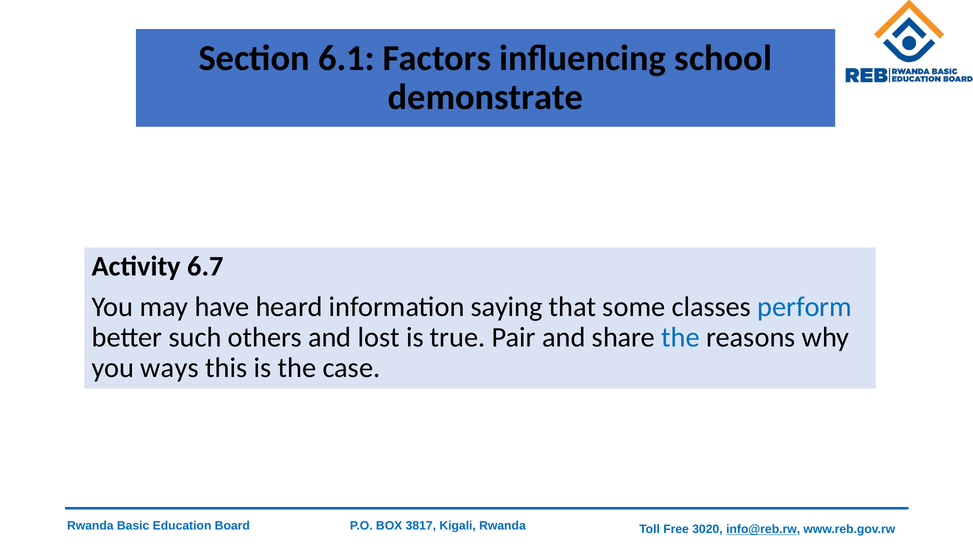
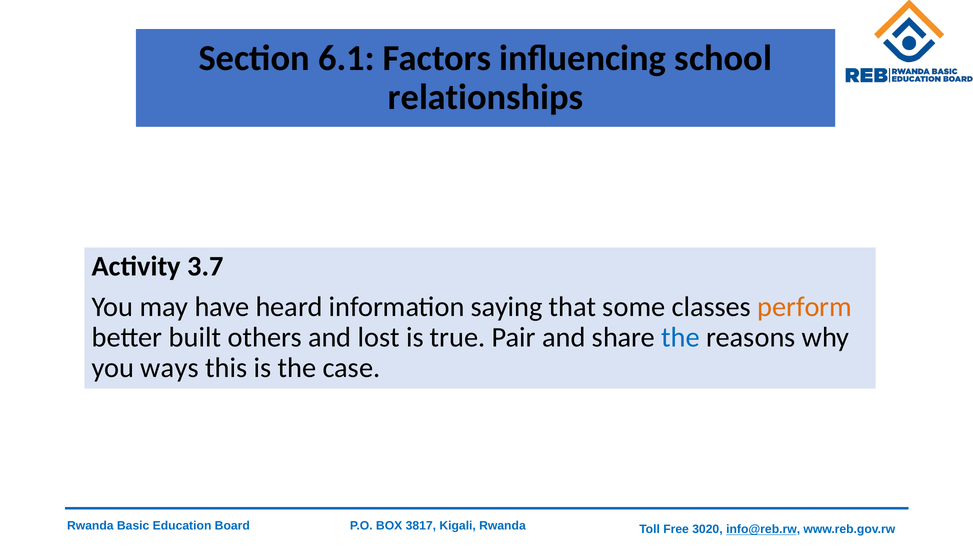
demonstrate: demonstrate -> relationships
6.7: 6.7 -> 3.7
perform colour: blue -> orange
such: such -> built
